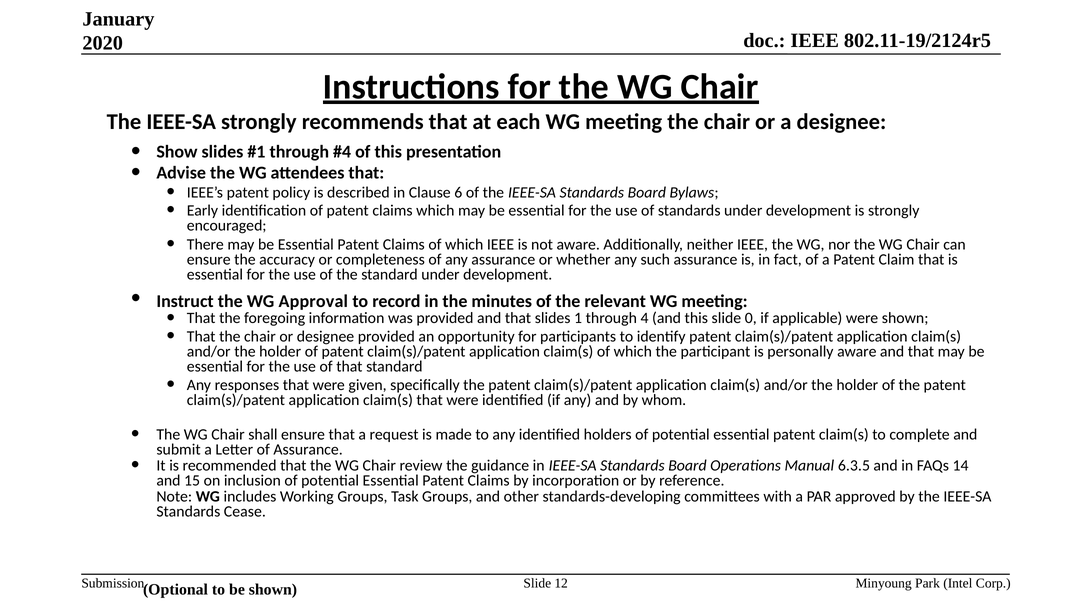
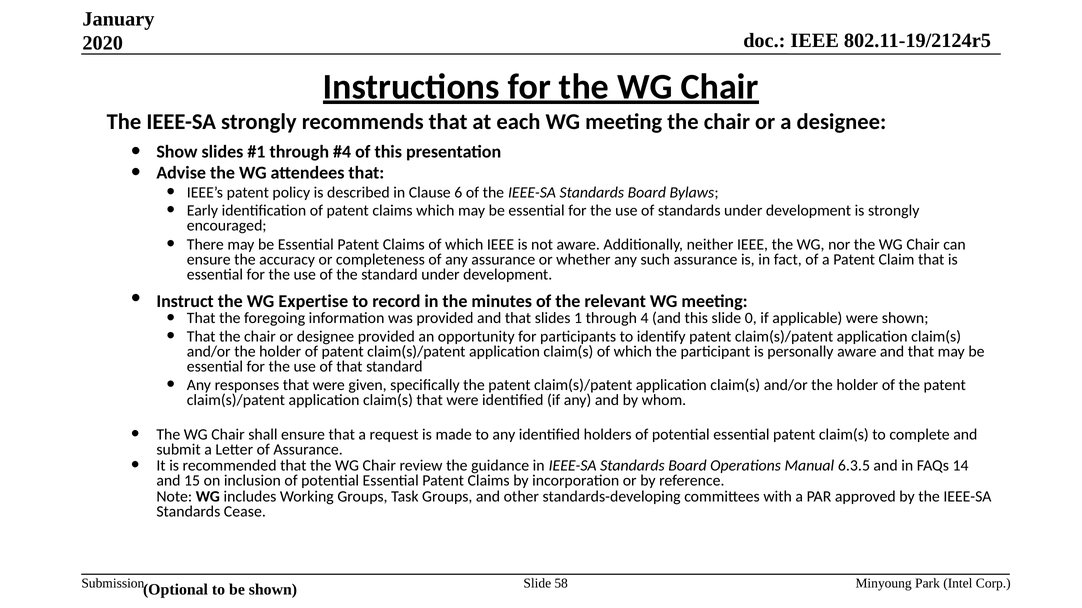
Approval: Approval -> Expertise
12: 12 -> 58
